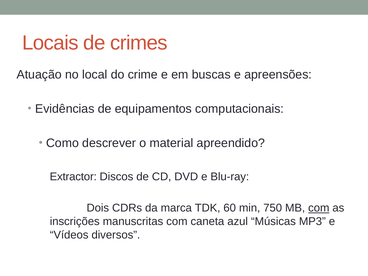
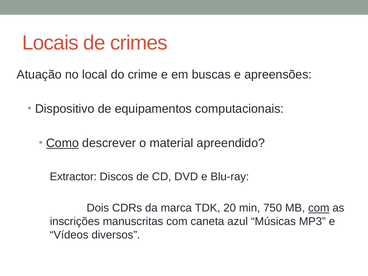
Evidências: Evidências -> Dispositivo
Como underline: none -> present
60: 60 -> 20
